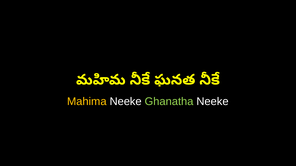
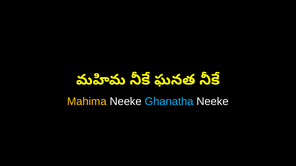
Ghanatha colour: light green -> light blue
